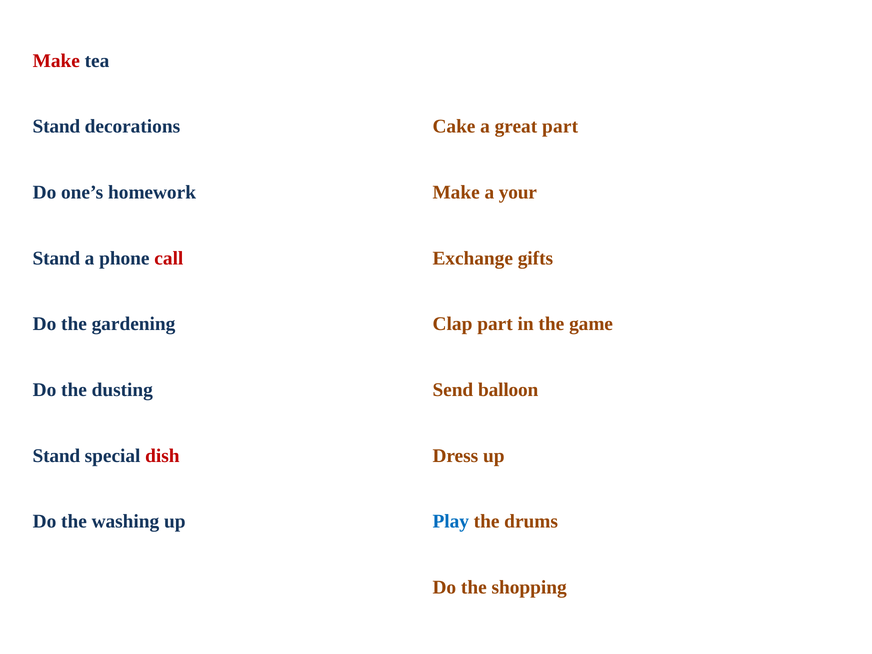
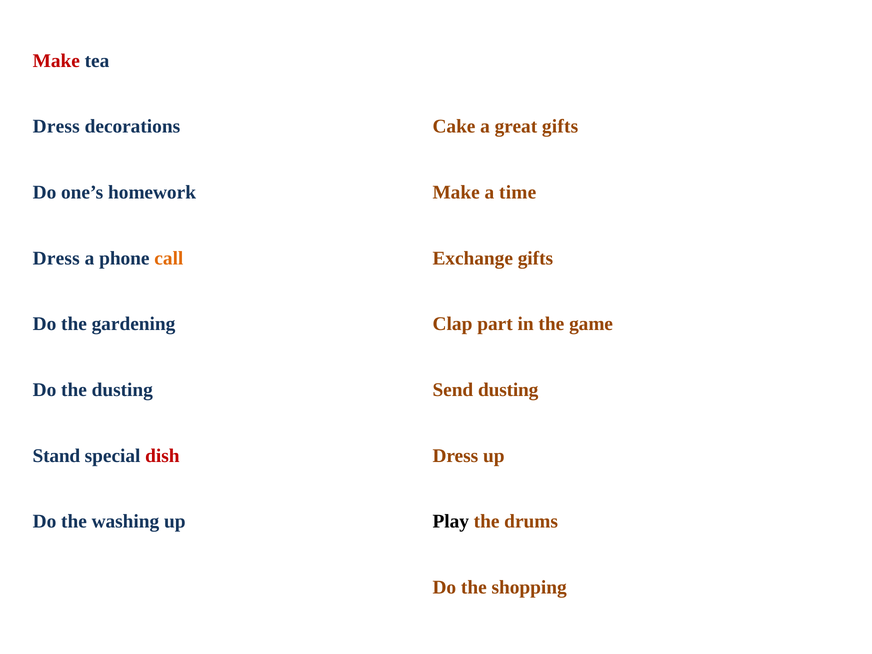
Stand at (56, 127): Stand -> Dress
great part: part -> gifts
your: your -> time
Stand at (56, 258): Stand -> Dress
call colour: red -> orange
Send balloon: balloon -> dusting
Play colour: blue -> black
